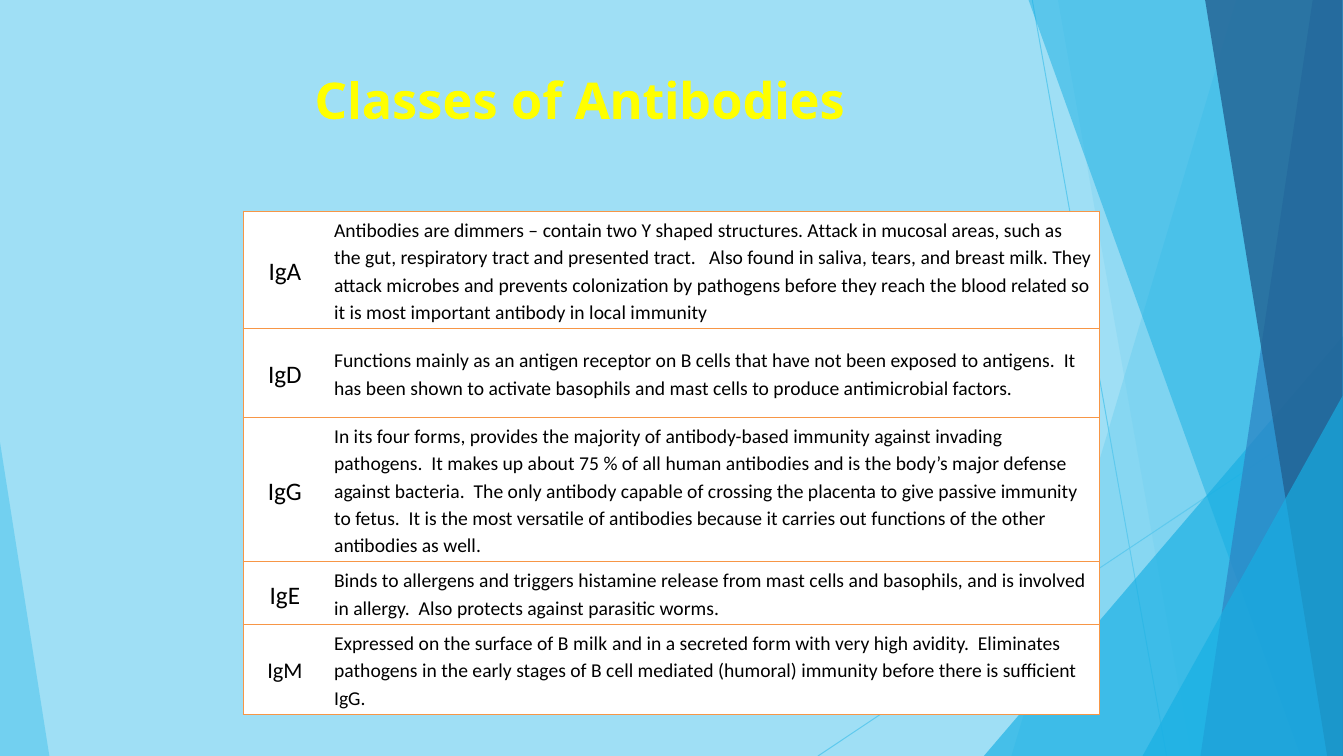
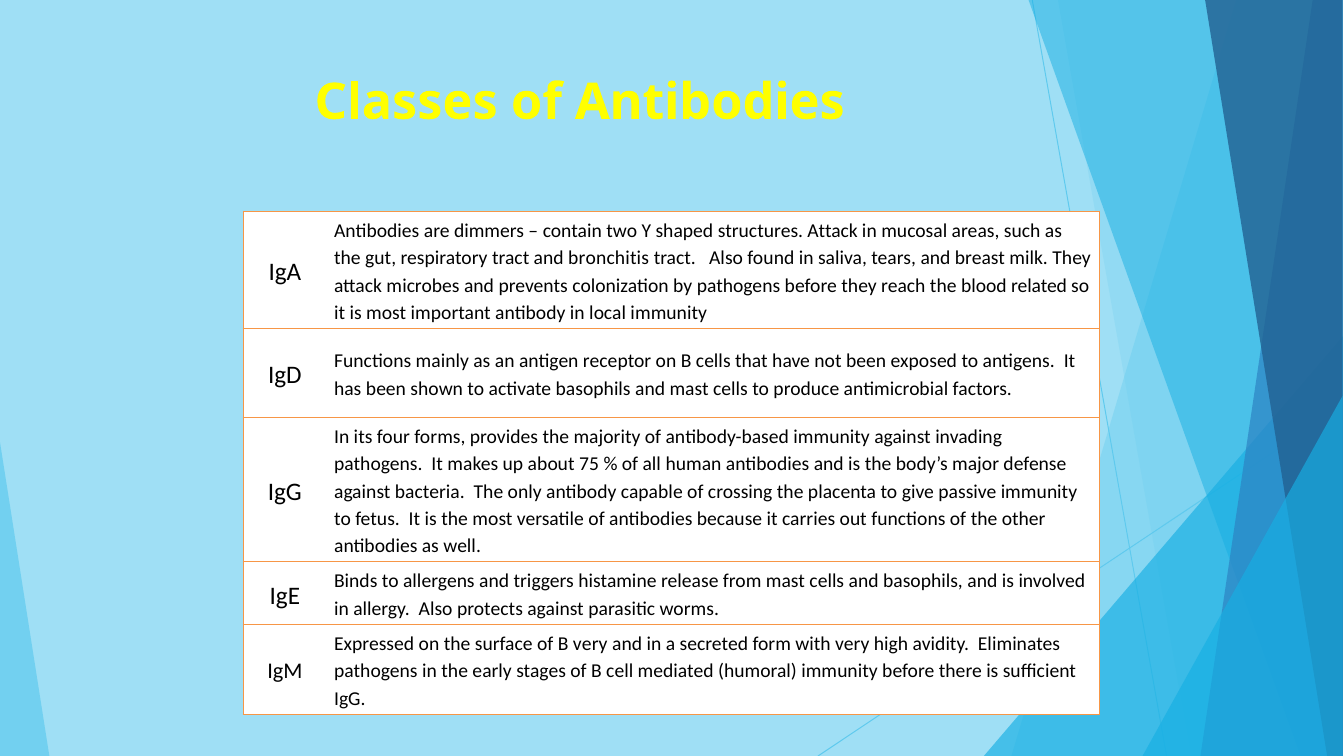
presented: presented -> bronchitis
B milk: milk -> very
